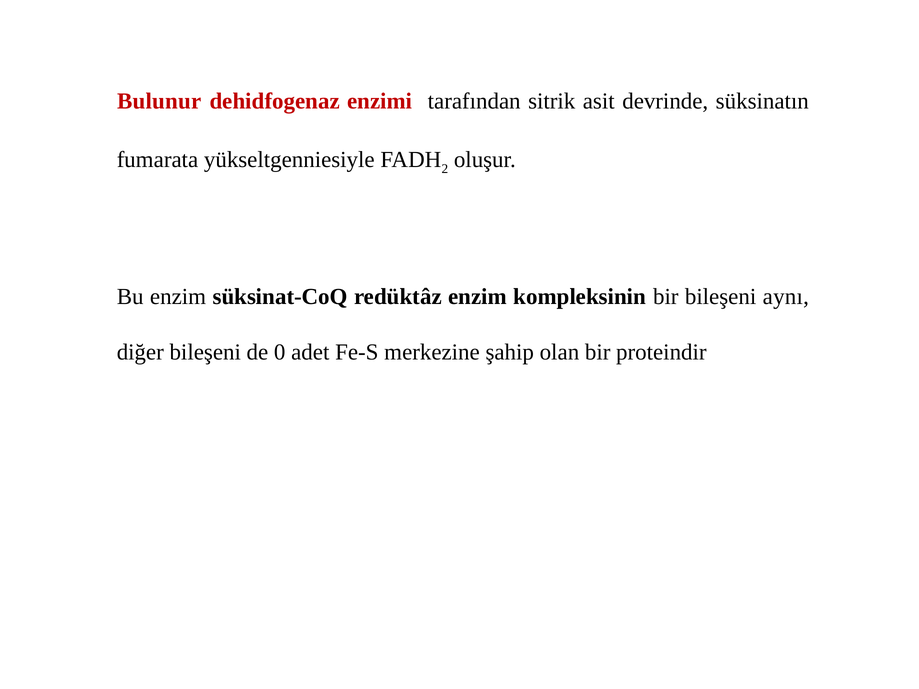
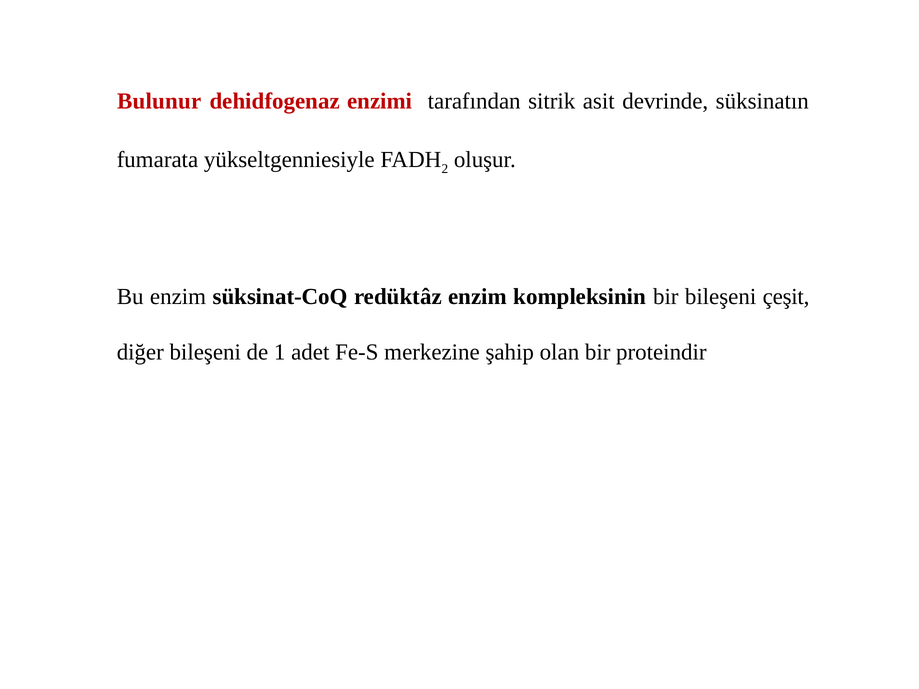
aynı: aynı -> çeşit
0: 0 -> 1
